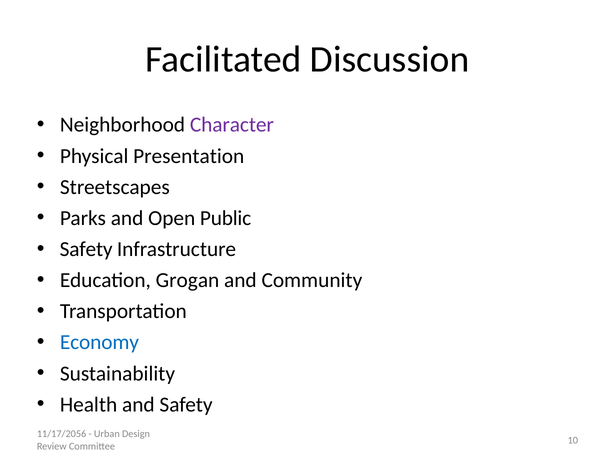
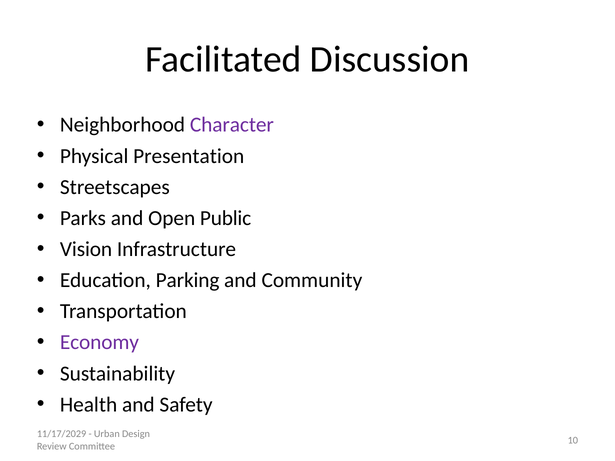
Safety at (86, 249): Safety -> Vision
Grogan: Grogan -> Parking
Economy colour: blue -> purple
11/17/2056: 11/17/2056 -> 11/17/2029
